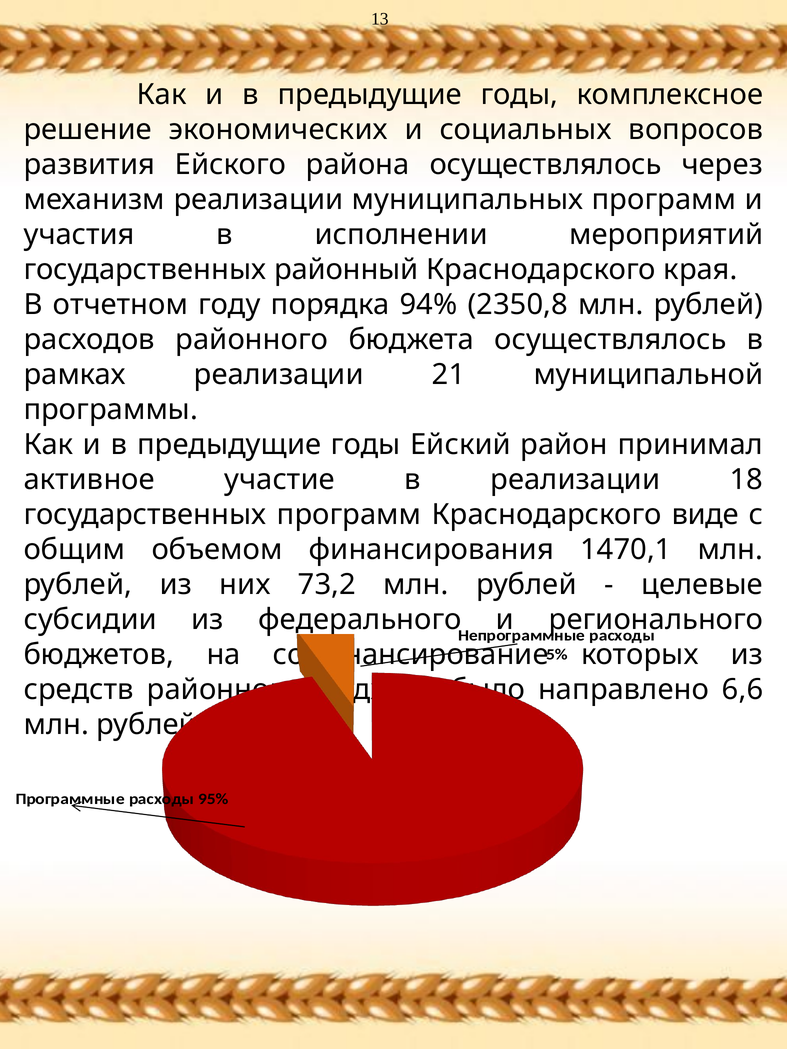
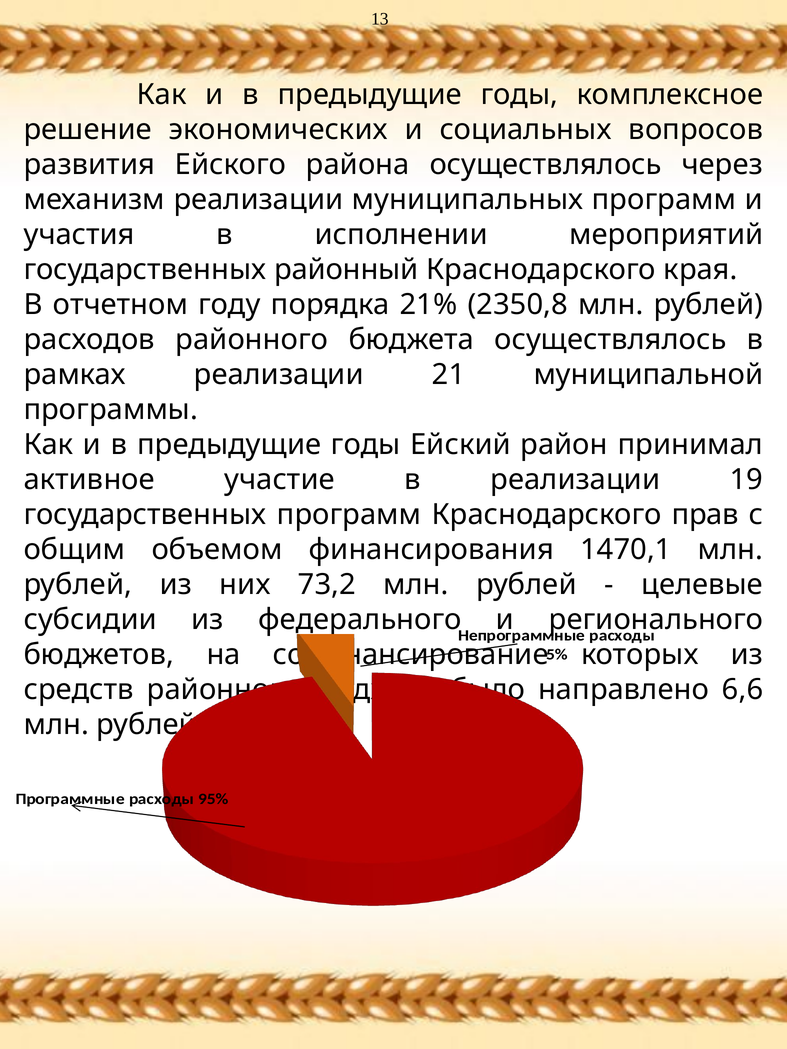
94%: 94% -> 21%
18: 18 -> 19
виде: виде -> прав
